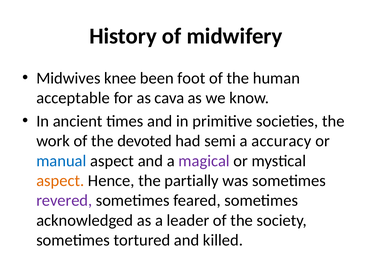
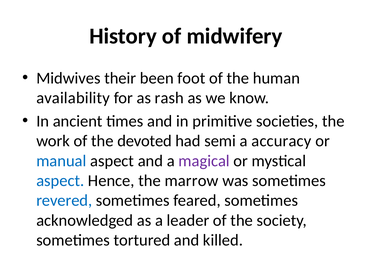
knee: knee -> their
acceptable: acceptable -> availability
cava: cava -> rash
aspect at (60, 181) colour: orange -> blue
partially: partially -> marrow
revered colour: purple -> blue
